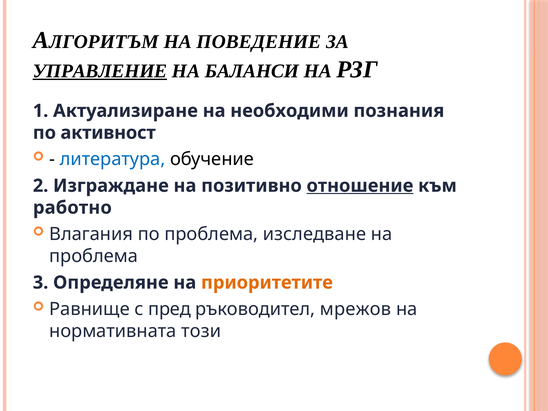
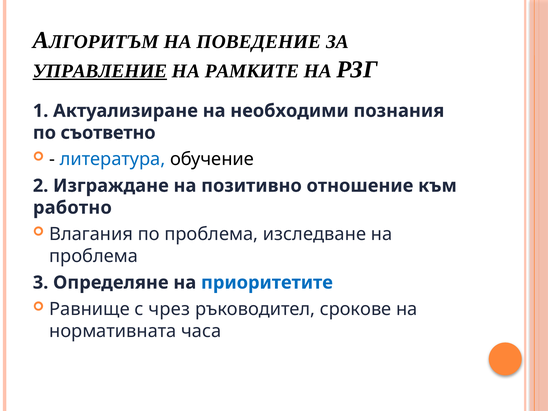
БАЛАНСИ: БАЛАНСИ -> РАМКИТЕ
активност: активност -> съответно
отношение underline: present -> none
приоритетите colour: orange -> blue
пред: пред -> чрез
мрежов: мрежов -> срокове
този: този -> часа
